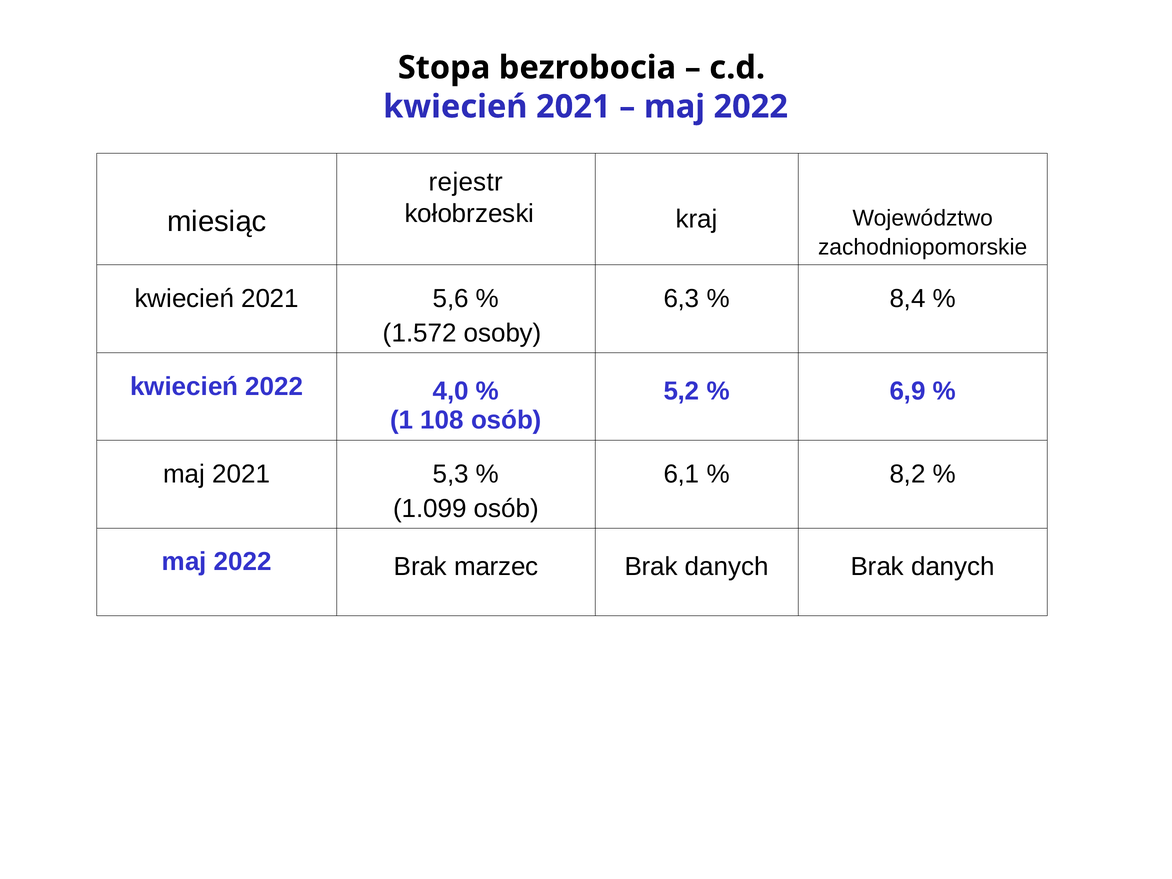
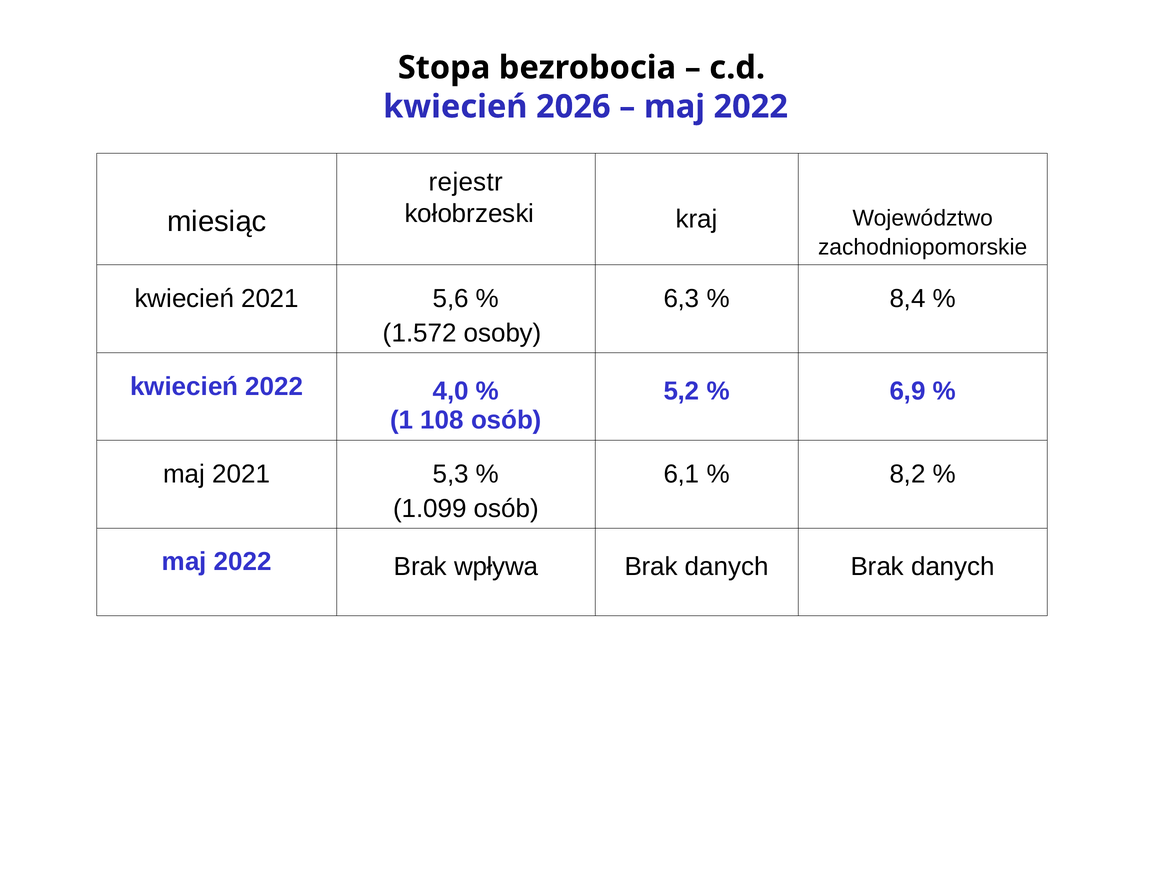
2021 at (573, 107): 2021 -> 2026
marzec: marzec -> wpływa
